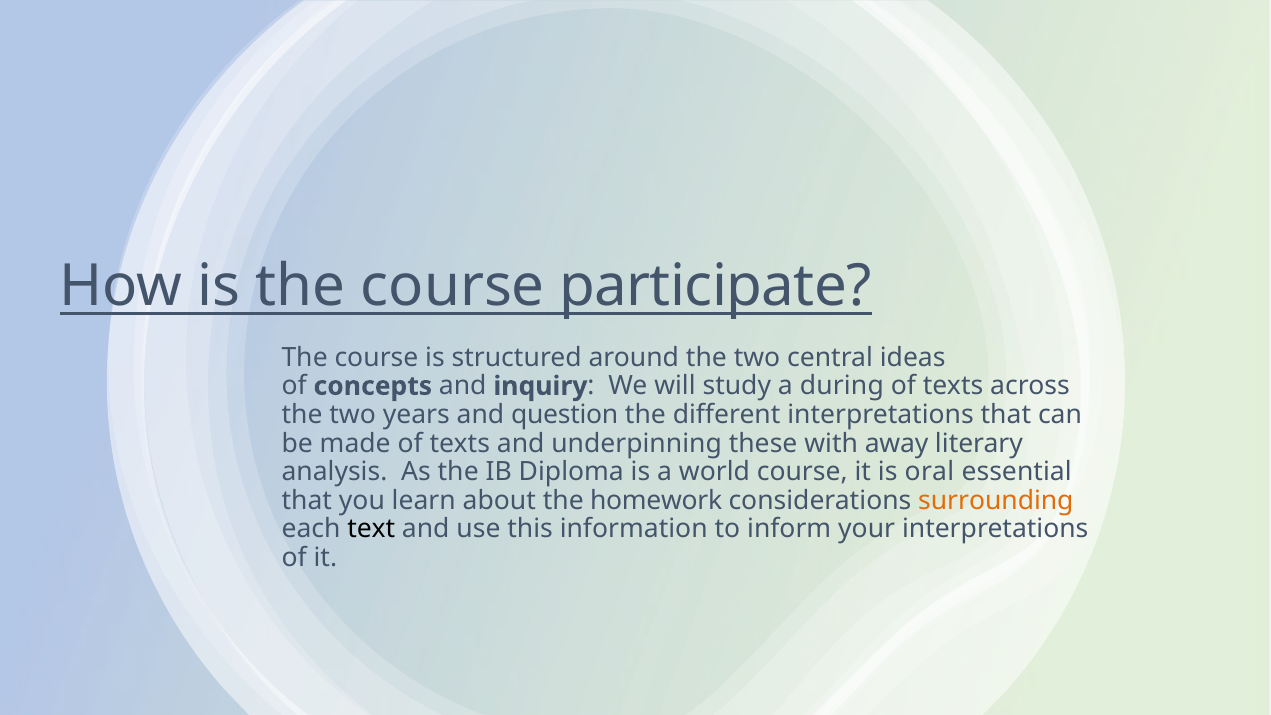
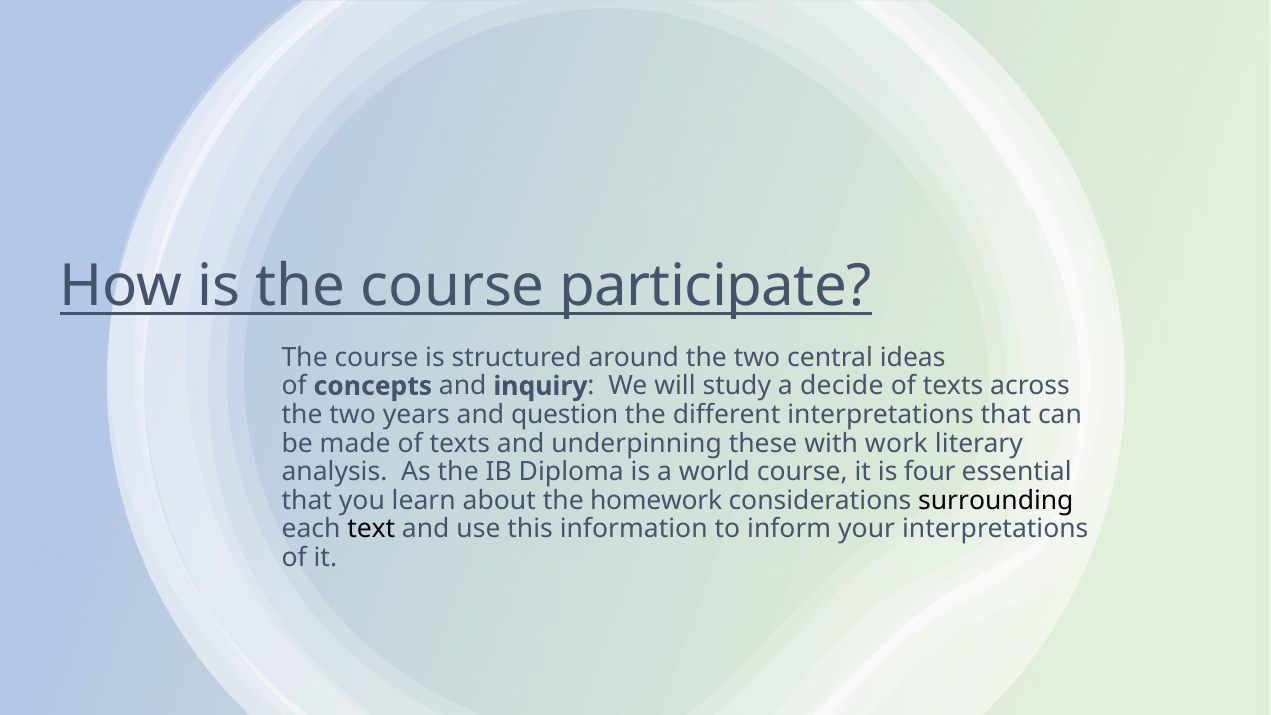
during: during -> decide
away: away -> work
oral: oral -> four
surrounding colour: orange -> black
